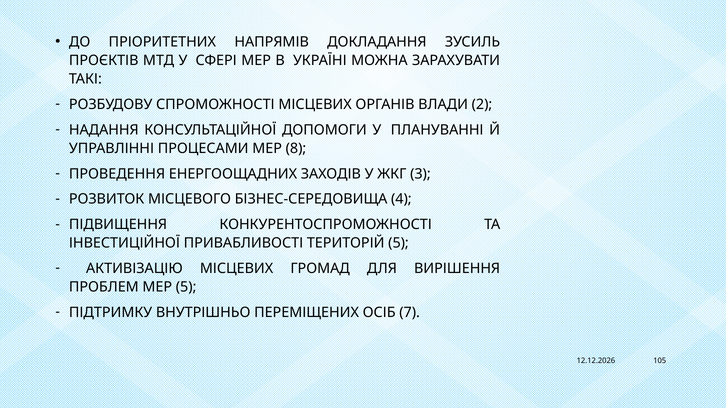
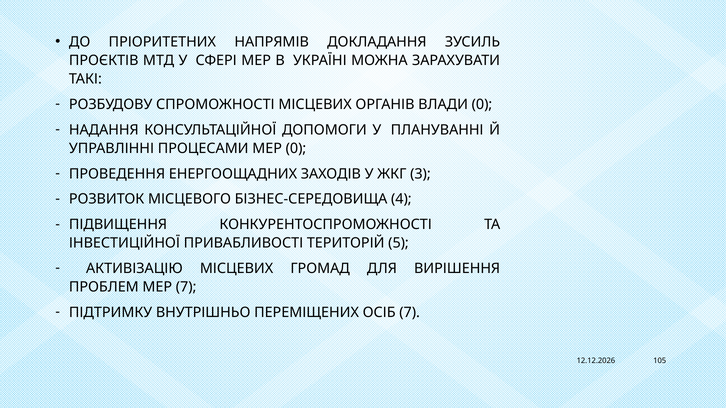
ВЛАДИ 2: 2 -> 0
МЕР 8: 8 -> 0
МЕР 5: 5 -> 7
